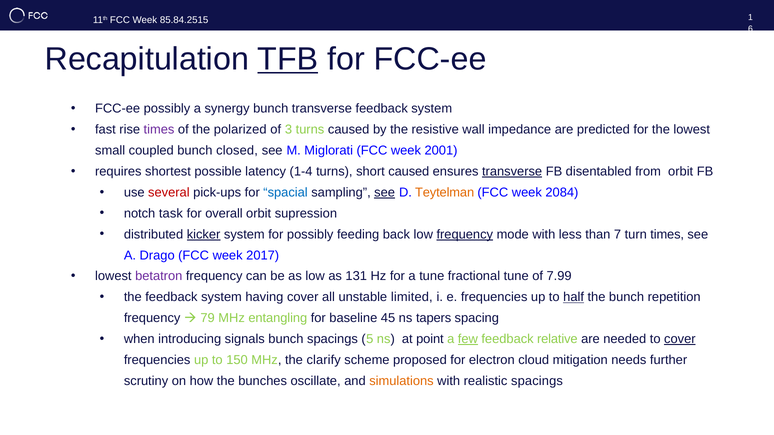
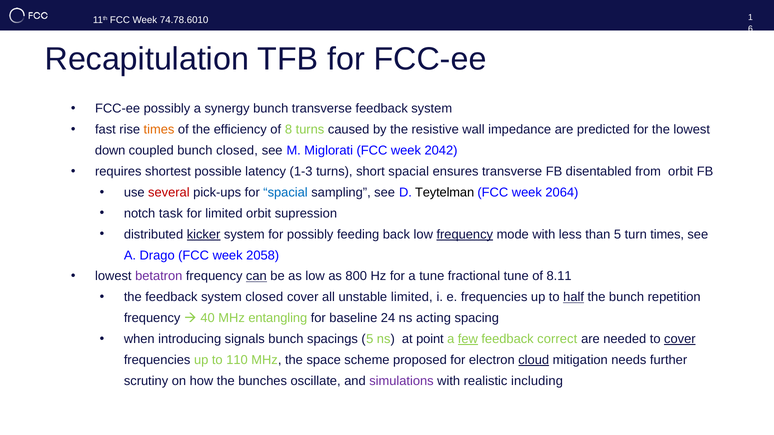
85.84.2515: 85.84.2515 -> 74.78.6010
TFB underline: present -> none
times at (159, 130) colour: purple -> orange
polarized: polarized -> efficiency
3: 3 -> 8
small: small -> down
2001: 2001 -> 2042
1-4: 1-4 -> 1-3
short caused: caused -> spacial
transverse at (512, 172) underline: present -> none
see at (385, 193) underline: present -> none
Teytelman colour: orange -> black
2084: 2084 -> 2064
for overall: overall -> limited
than 7: 7 -> 5
2017: 2017 -> 2058
can underline: none -> present
131: 131 -> 800
7.99: 7.99 -> 8.11
system having: having -> closed
79: 79 -> 40
45: 45 -> 24
tapers: tapers -> acting
relative: relative -> correct
150: 150 -> 110
clarify: clarify -> space
cloud underline: none -> present
simulations colour: orange -> purple
realistic spacings: spacings -> including
